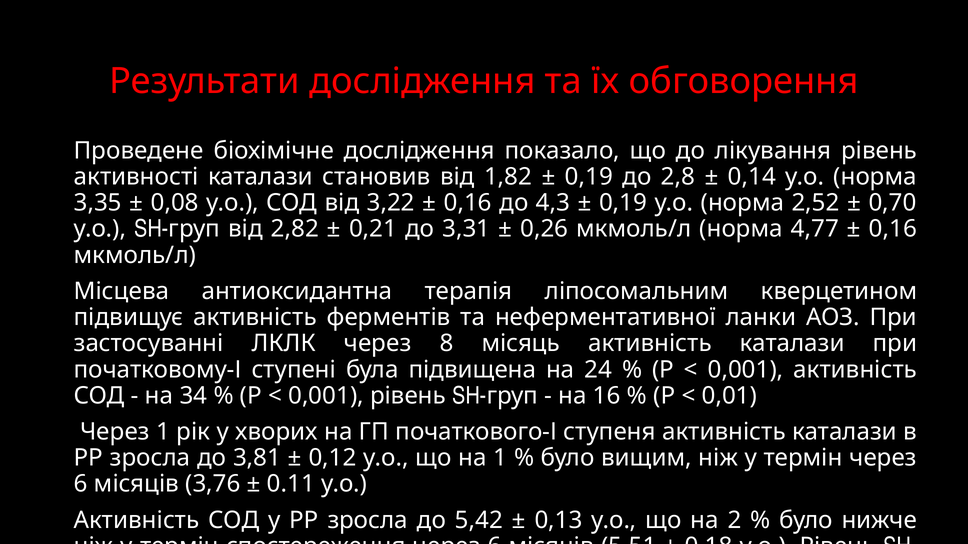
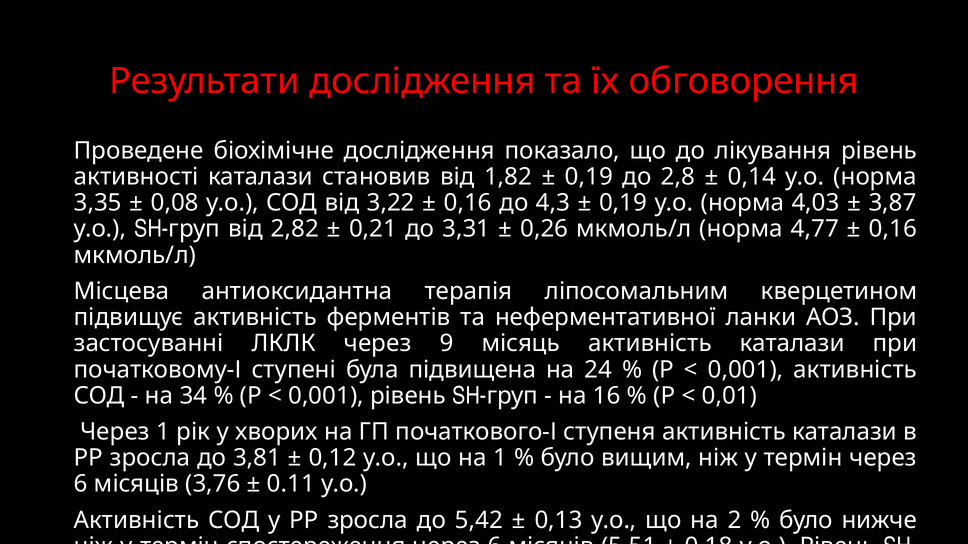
2,52: 2,52 -> 4,03
0,70: 0,70 -> 3,87
8: 8 -> 9
